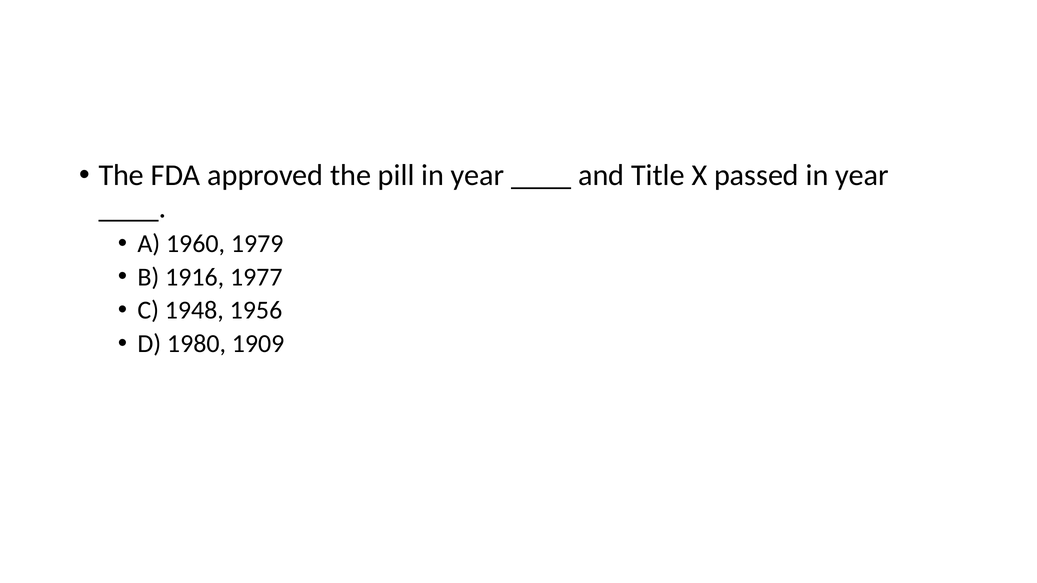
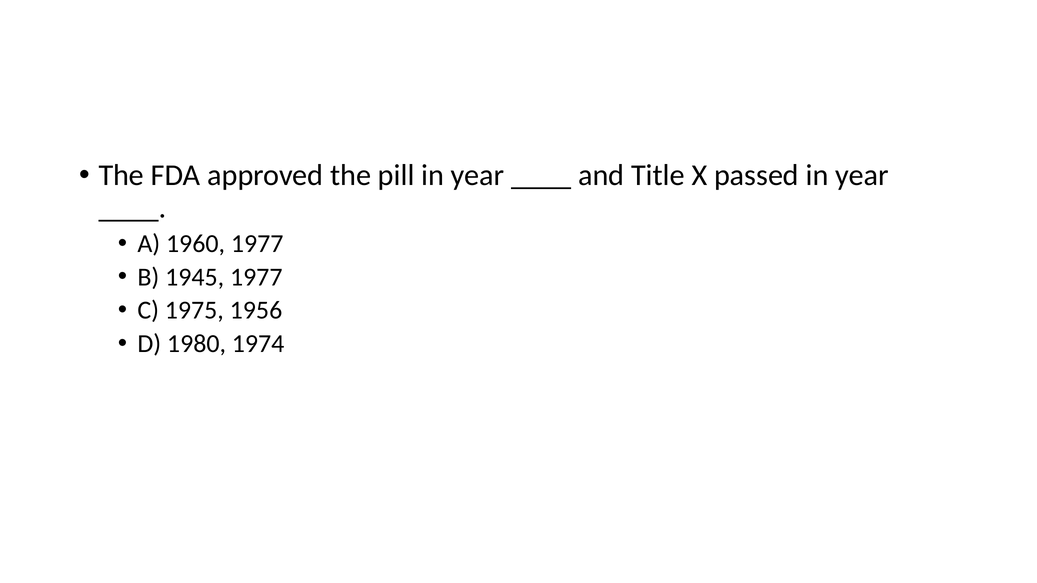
1960 1979: 1979 -> 1977
1916: 1916 -> 1945
1948: 1948 -> 1975
1909: 1909 -> 1974
